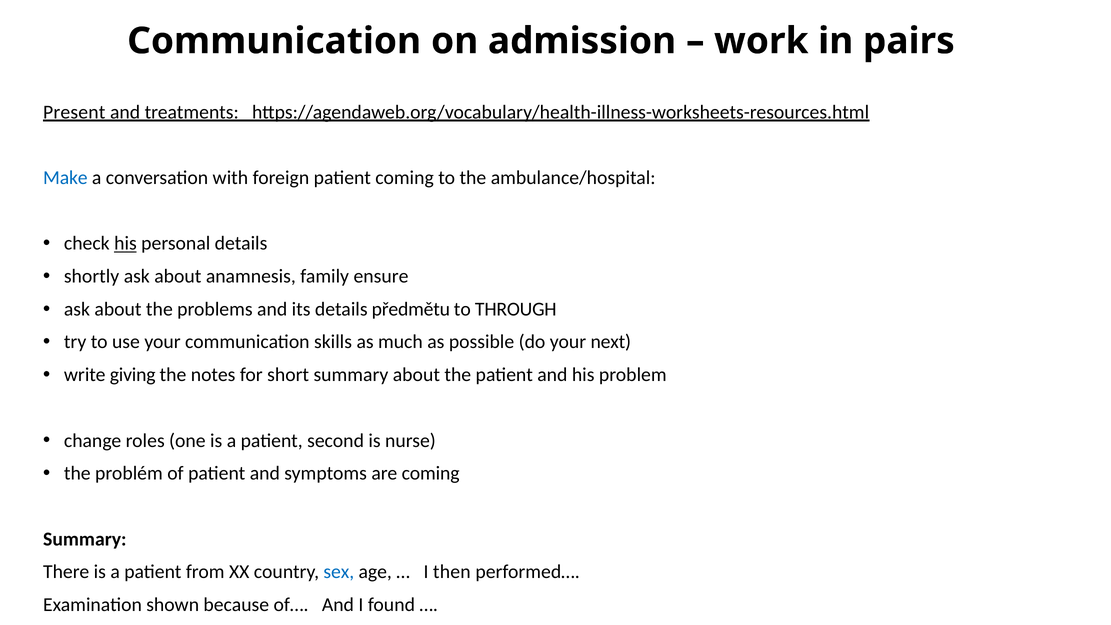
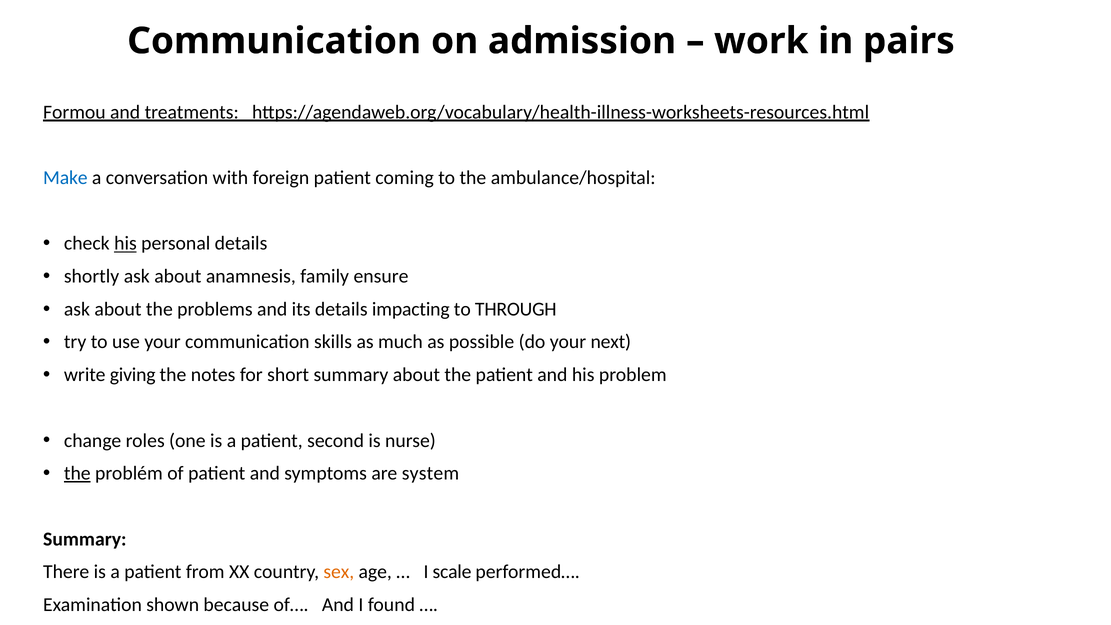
Present: Present -> Formou
předmětu: předmětu -> impacting
the at (77, 473) underline: none -> present
are coming: coming -> system
sex colour: blue -> orange
then: then -> scale
